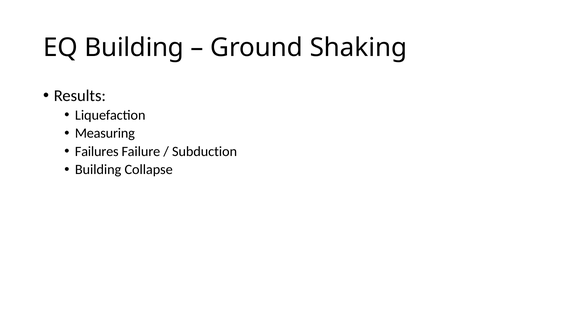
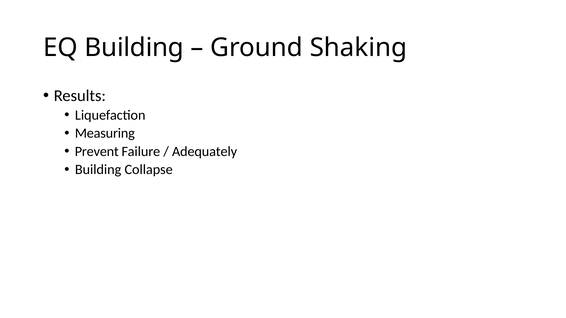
Failures: Failures -> Prevent
Subduction: Subduction -> Adequately
